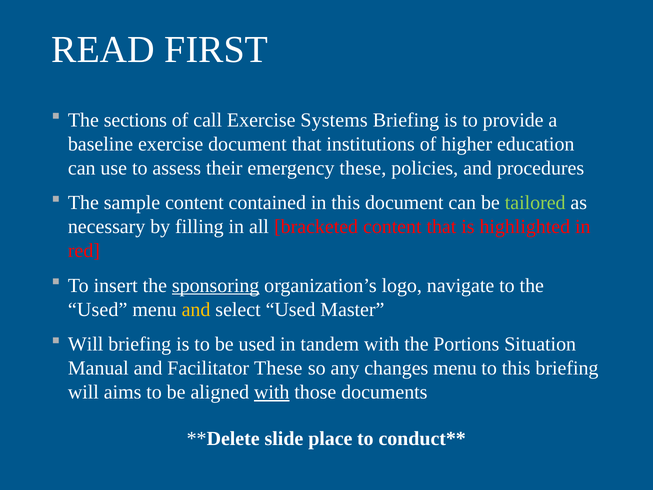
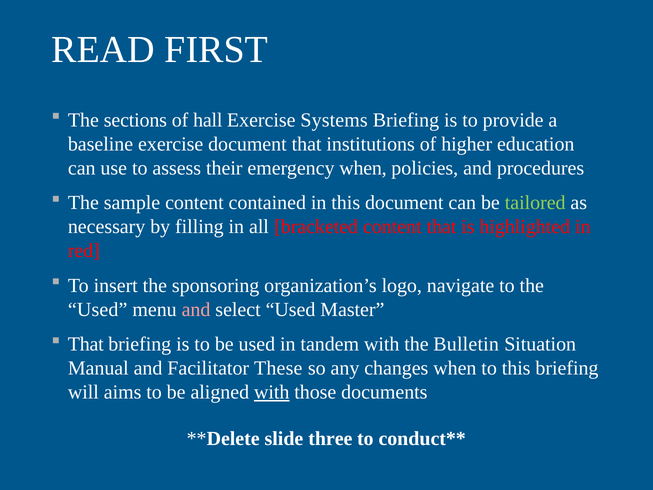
call: call -> hall
emergency these: these -> when
sponsoring underline: present -> none
and at (196, 309) colour: yellow -> pink
Will at (86, 344): Will -> That
Portions: Portions -> Bulletin
changes menu: menu -> when
place: place -> three
